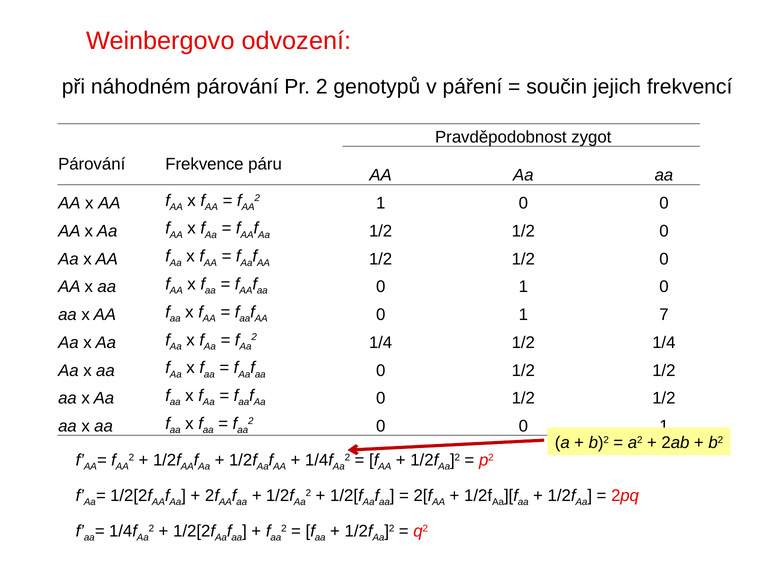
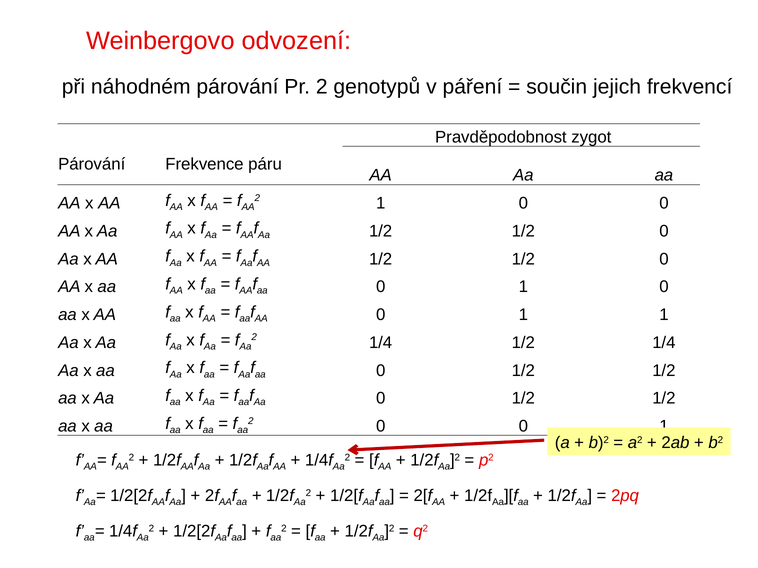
1 7: 7 -> 1
